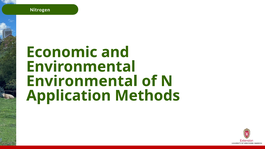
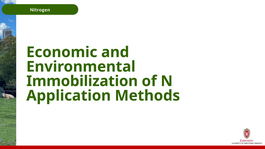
Environmental at (82, 81): Environmental -> Immobilization
